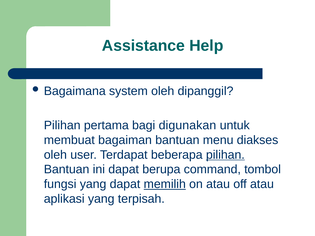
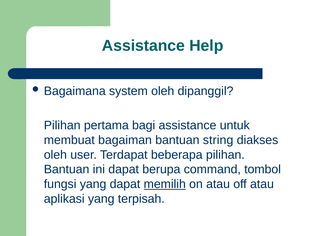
bagi digunakan: digunakan -> assistance
menu: menu -> string
pilihan at (225, 155) underline: present -> none
